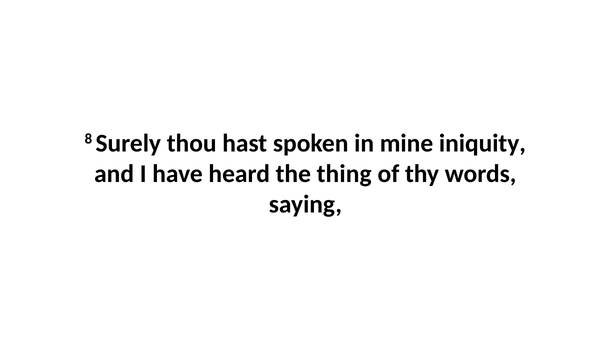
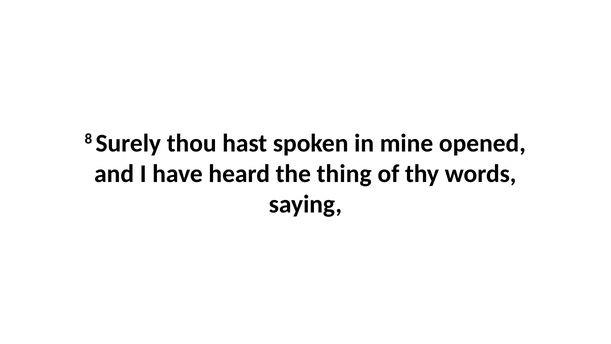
iniquity: iniquity -> opened
